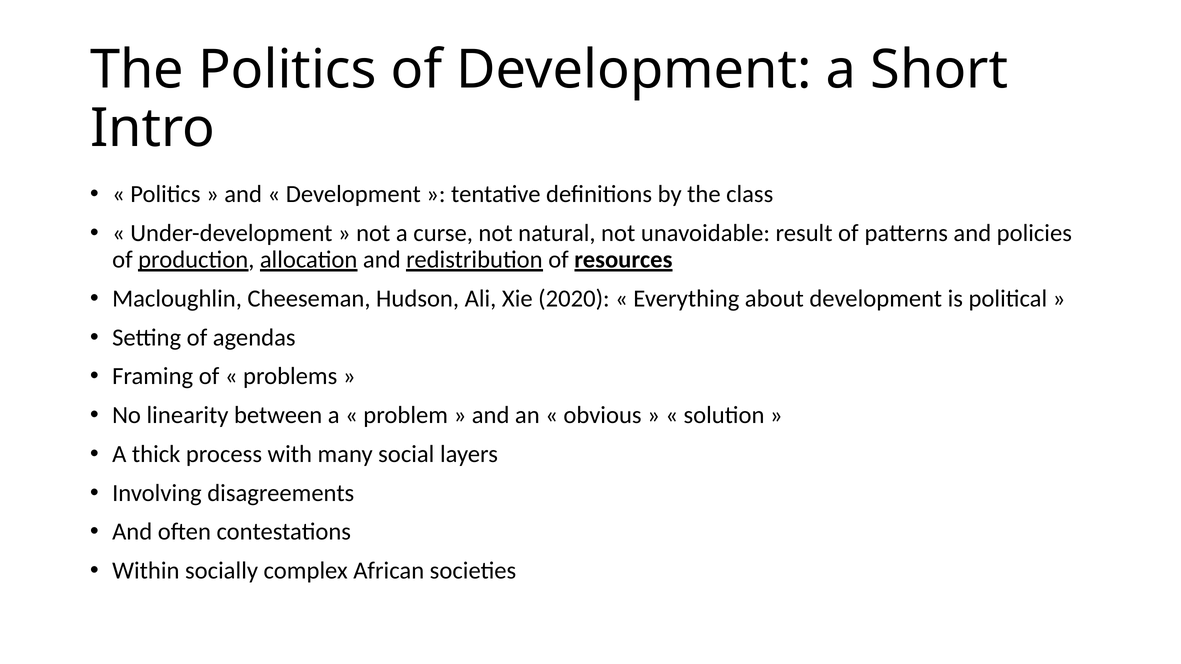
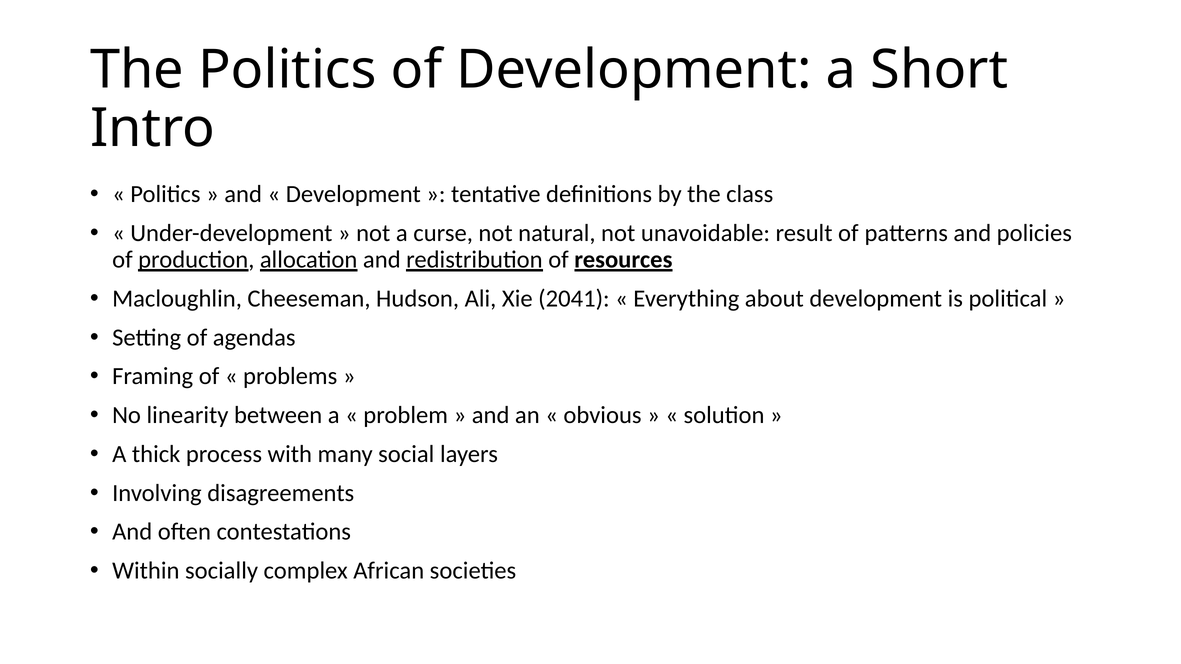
2020: 2020 -> 2041
